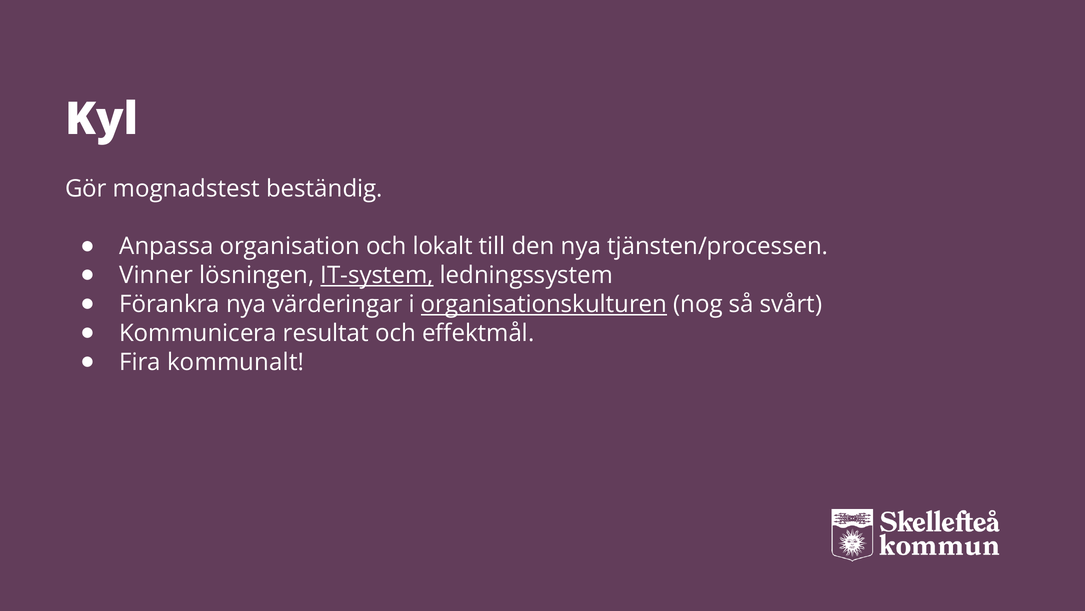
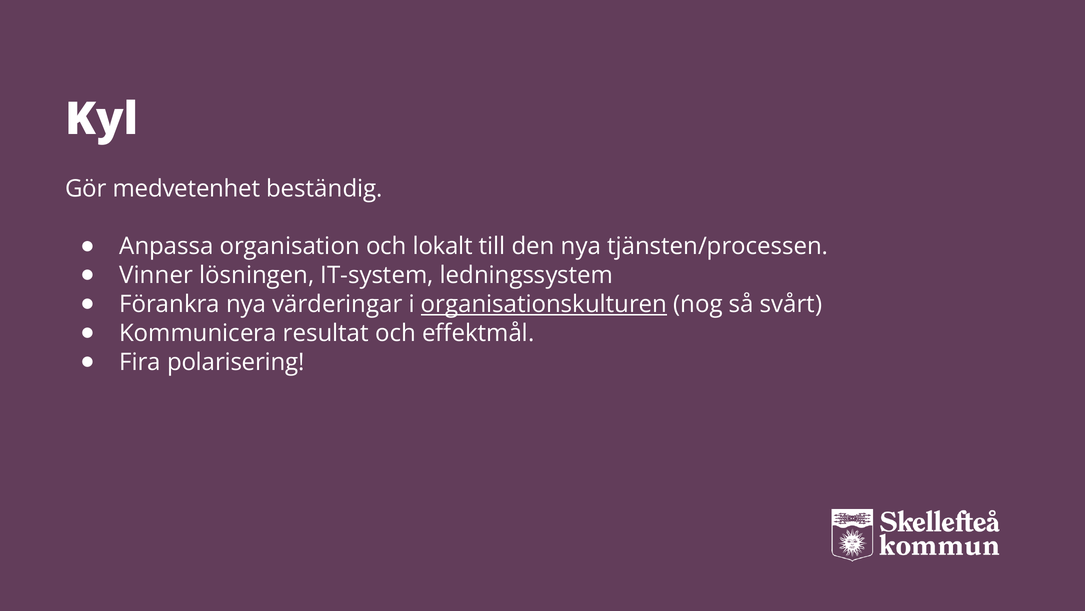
mognadstest: mognadstest -> medvetenhet
IT-system underline: present -> none
kommunalt: kommunalt -> polarisering
